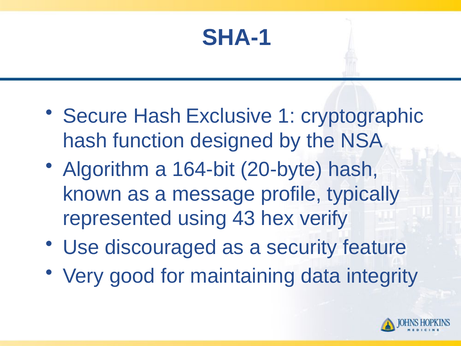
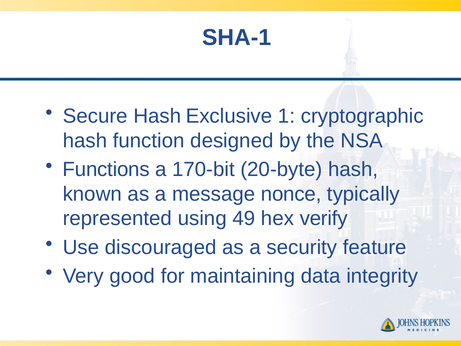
Algorithm: Algorithm -> Functions
164-bit: 164-bit -> 170-bit
profile: profile -> nonce
43: 43 -> 49
